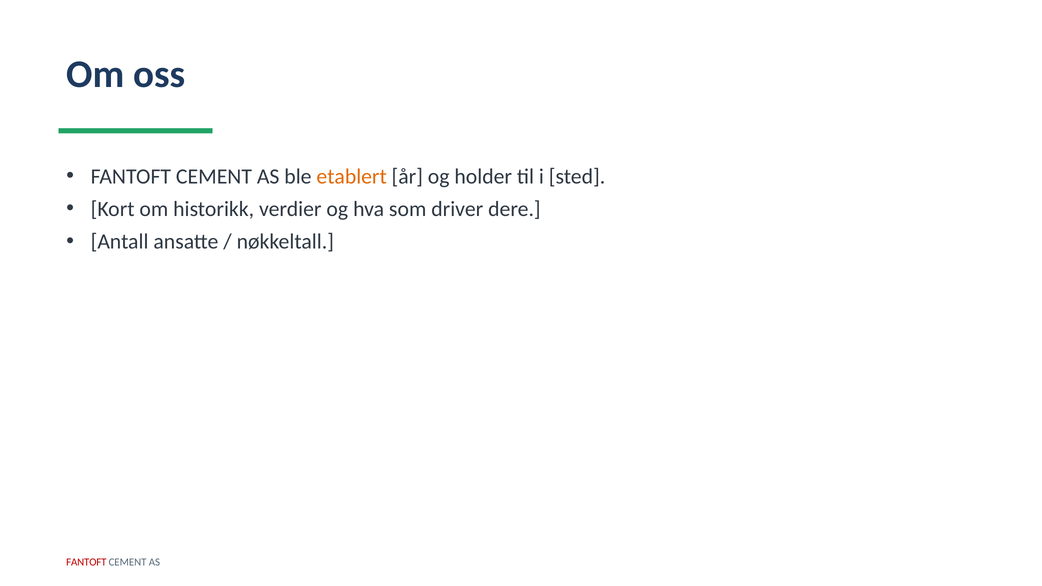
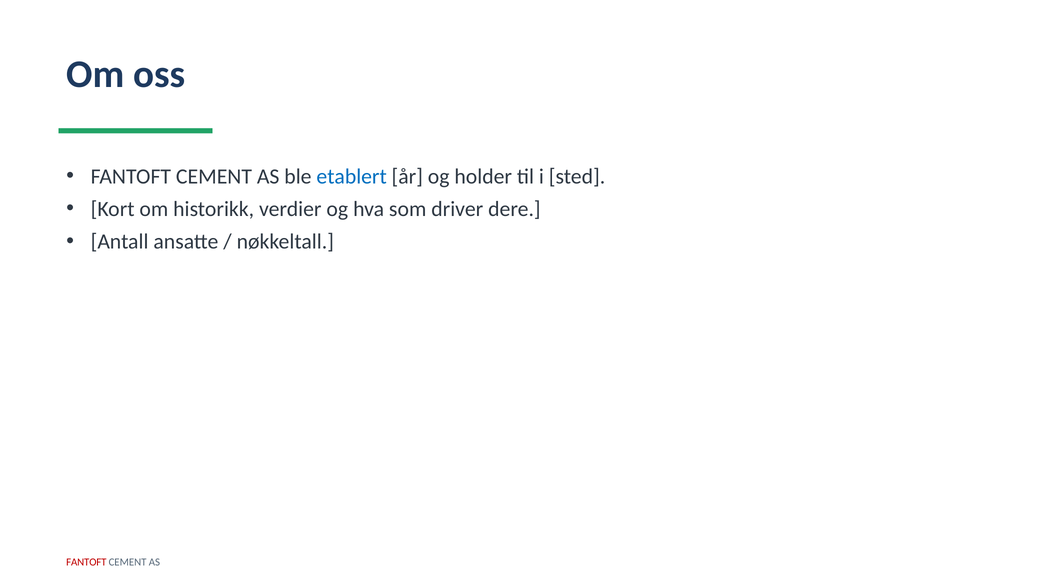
etablert colour: orange -> blue
